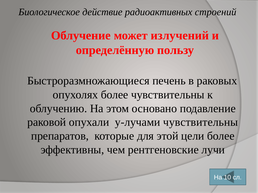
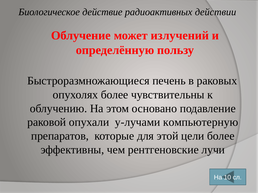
строений: строений -> действии
у-лучами чувствительны: чувствительны -> компьютерную
